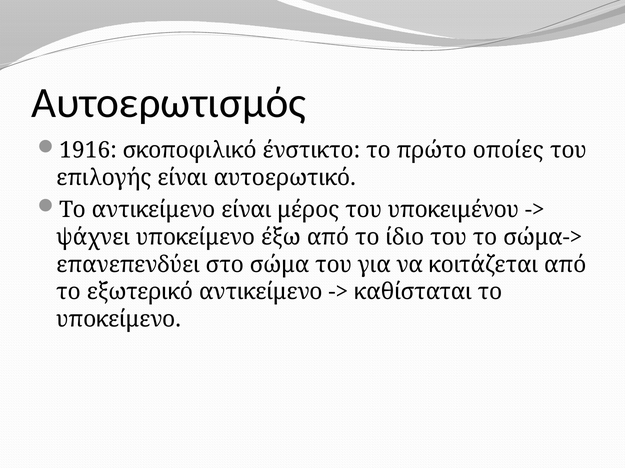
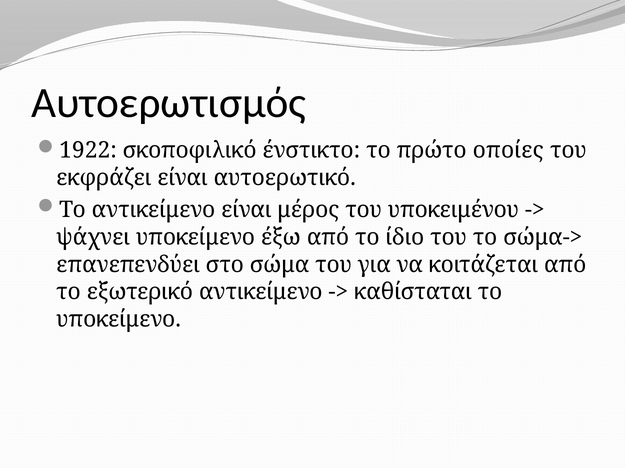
1916: 1916 -> 1922
επιλογής: επιλογής -> εκφράζει
